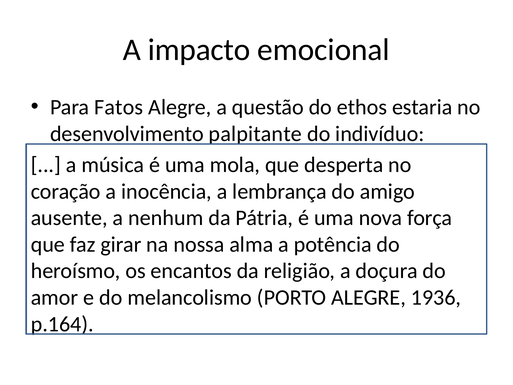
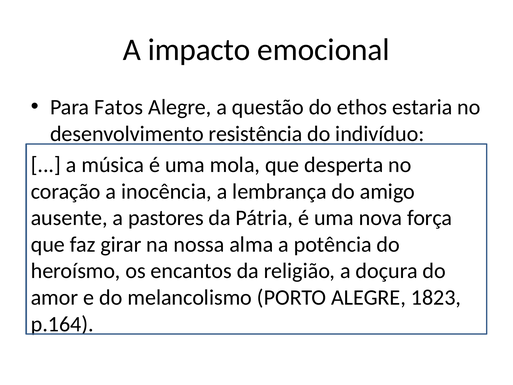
palpitante: palpitante -> resistência
nenhum: nenhum -> pastores
1936: 1936 -> 1823
